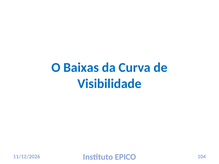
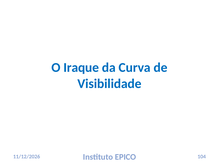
Baixas: Baixas -> Iraque
